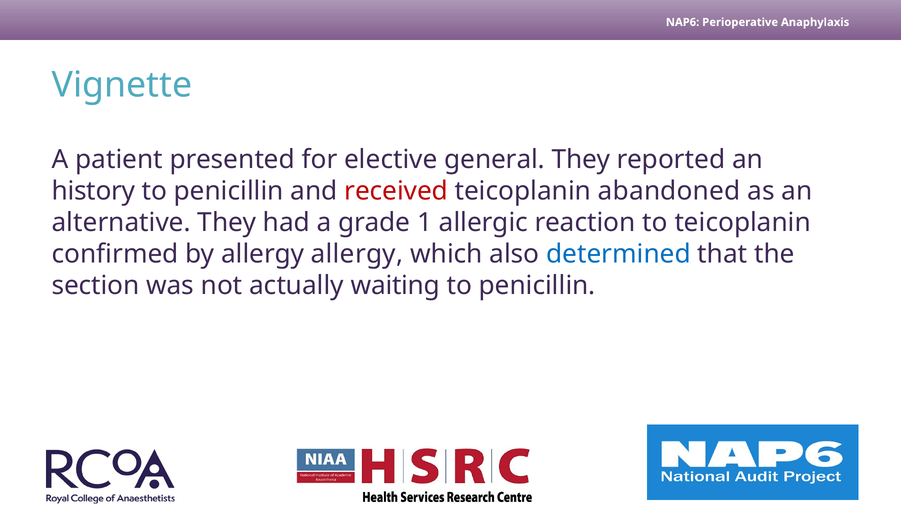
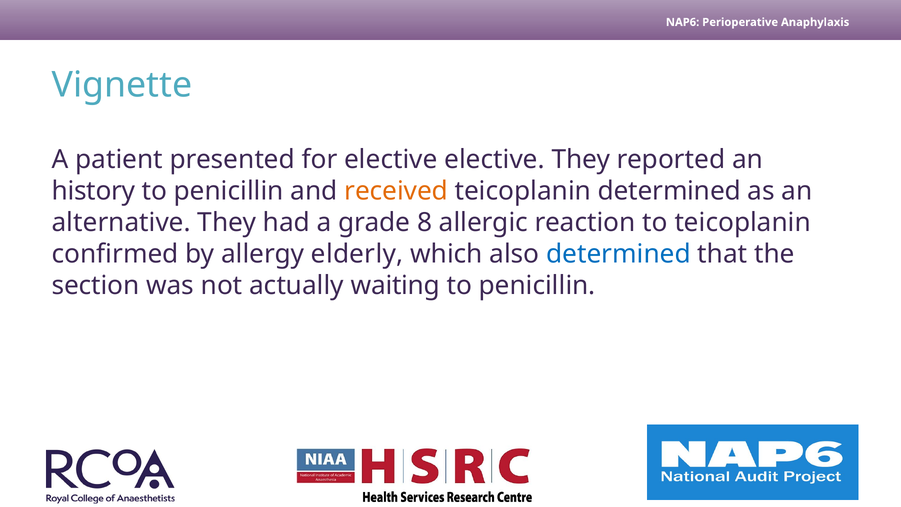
elective general: general -> elective
received colour: red -> orange
teicoplanin abandoned: abandoned -> determined
1: 1 -> 8
allergy allergy: allergy -> elderly
